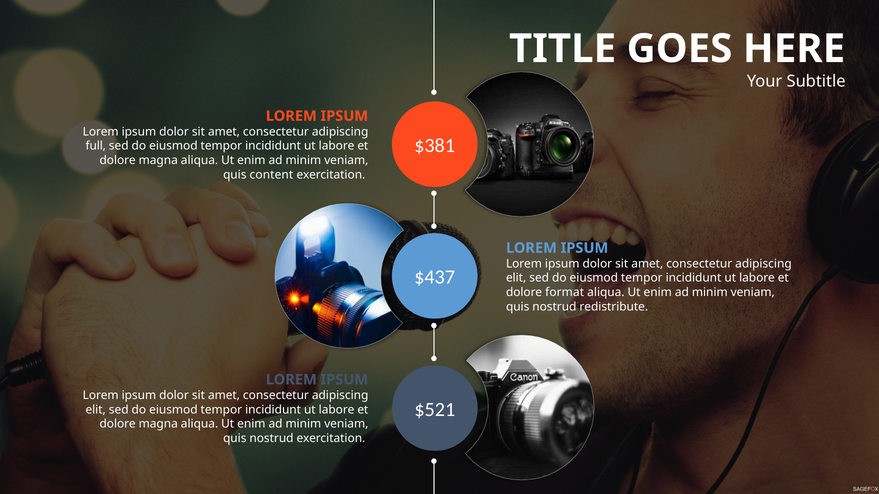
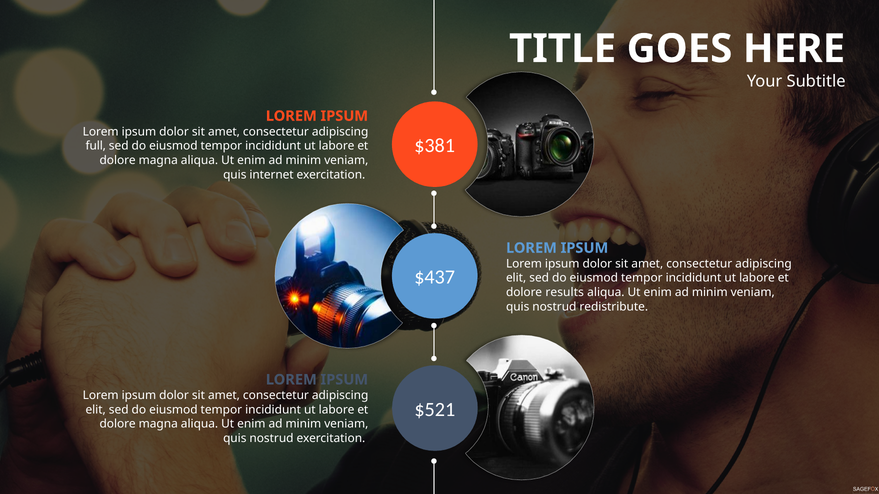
content: content -> internet
format: format -> results
